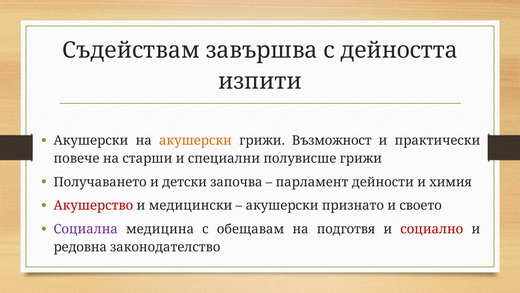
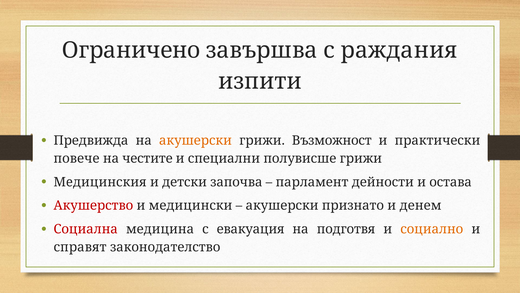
Съдействам: Съдействам -> Ограничено
дейността: дейността -> раждания
Акушерски at (91, 140): Акушерски -> Предвижда
старши: старши -> честите
Получаването: Получаването -> Мeдицинския
химия: химия -> остава
своето: своето -> денем
Социална colour: purple -> red
обещавам: обещавам -> евакуация
социално colour: red -> orange
редовна: редовна -> справят
